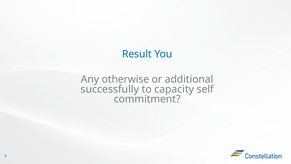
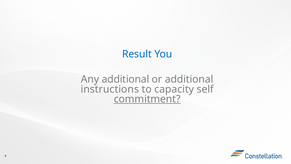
Any otherwise: otherwise -> additional
successfully: successfully -> instructions
commitment underline: none -> present
